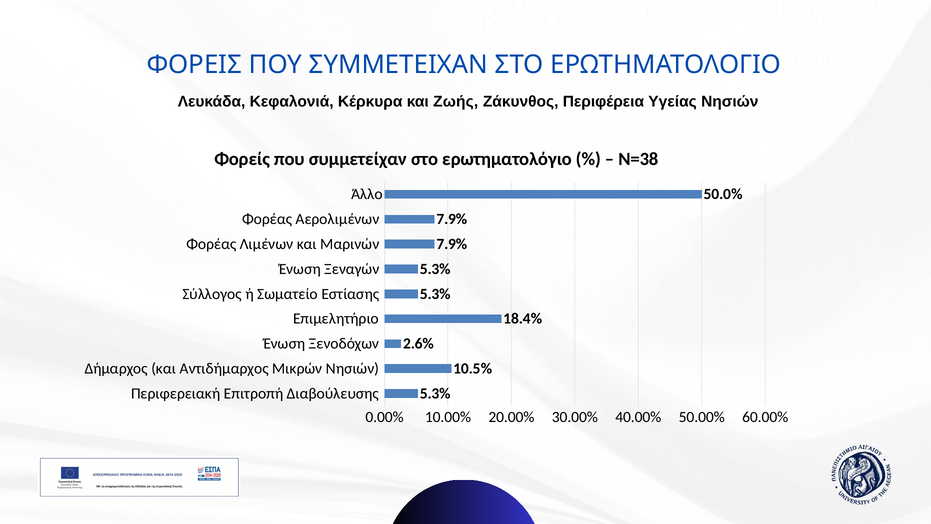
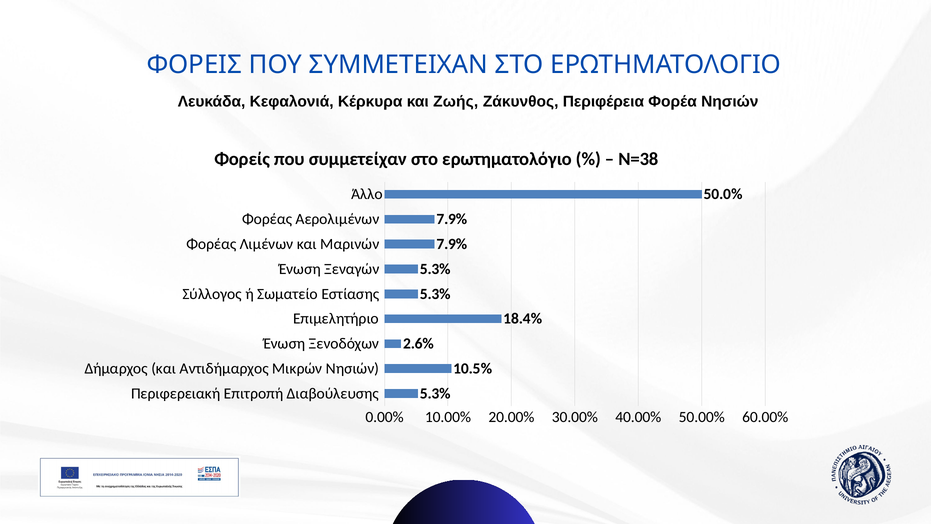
Υγείας: Υγείας -> Φορέα
